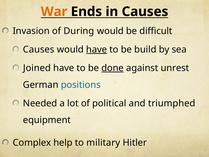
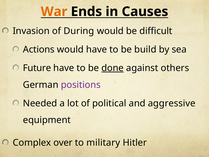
Causes at (39, 49): Causes -> Actions
have at (97, 49) underline: present -> none
Joined: Joined -> Future
unrest: unrest -> others
positions colour: blue -> purple
triumphed: triumphed -> aggressive
help: help -> over
